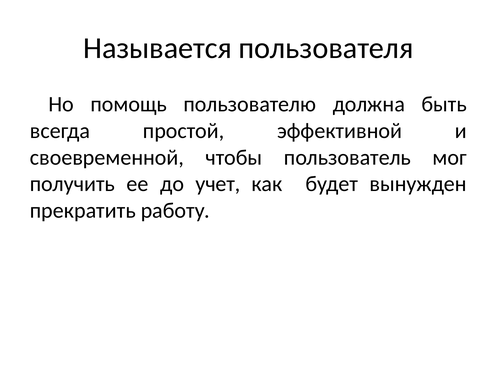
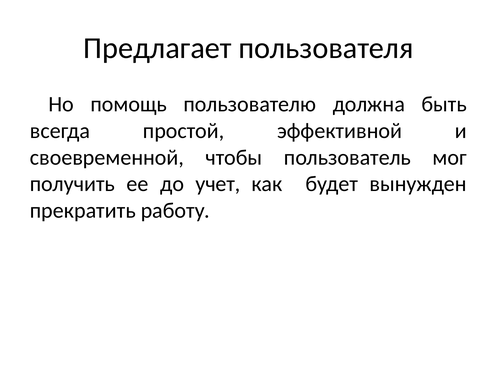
Называется: Называется -> Предлагает
